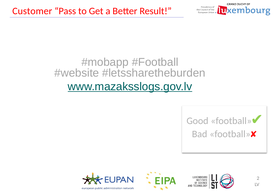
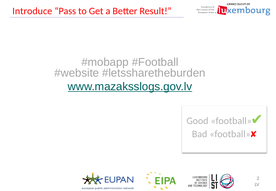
Customer: Customer -> Introduce
